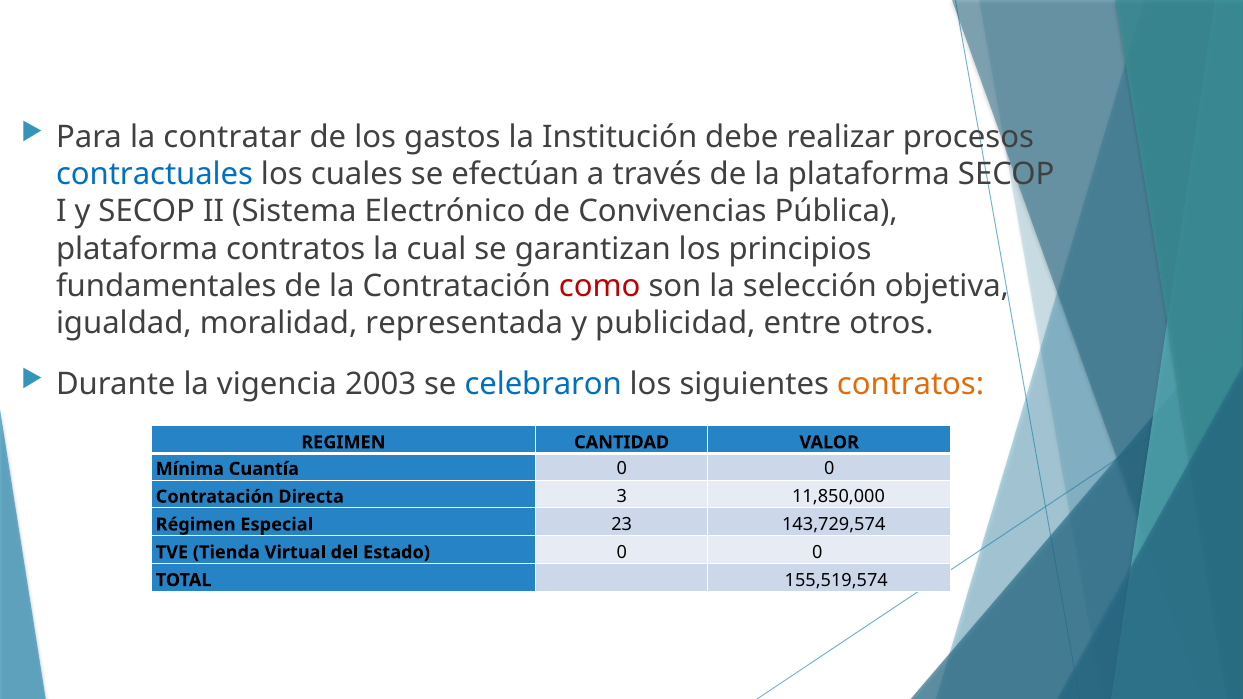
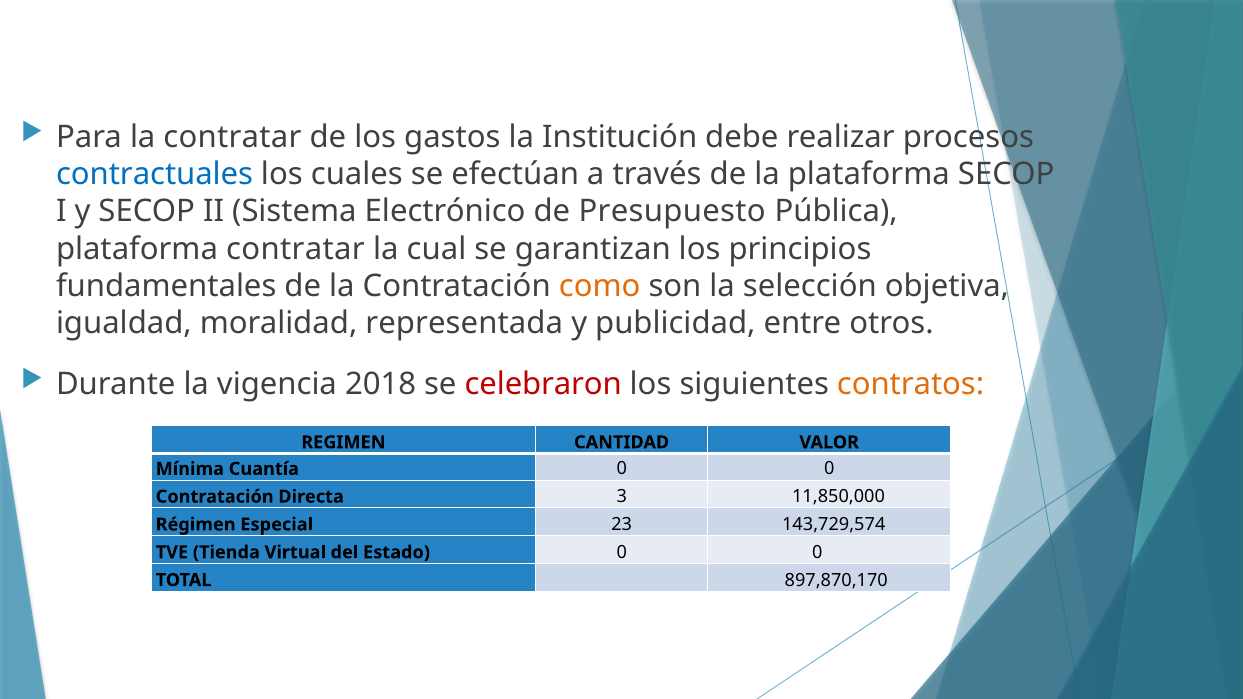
Convivencias: Convivencias -> Presupuesto
plataforma contratos: contratos -> contratar
como colour: red -> orange
2003: 2003 -> 2018
celebraron colour: blue -> red
155,519,574: 155,519,574 -> 897,870,170
